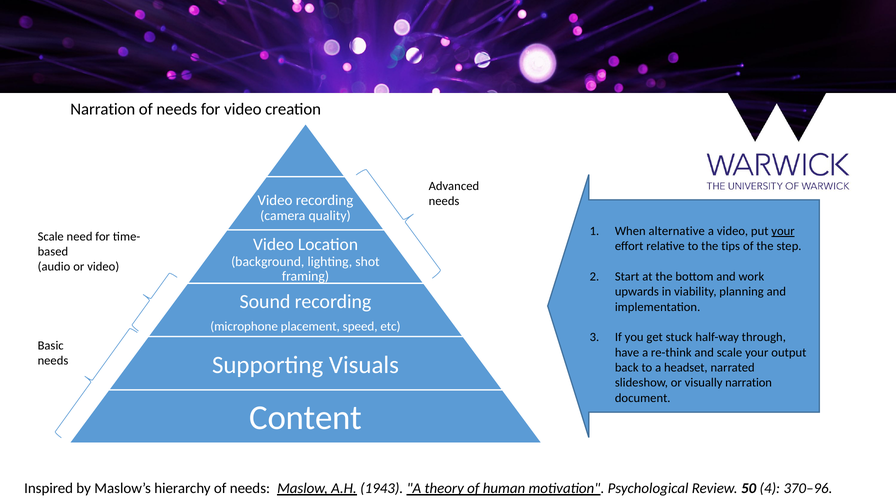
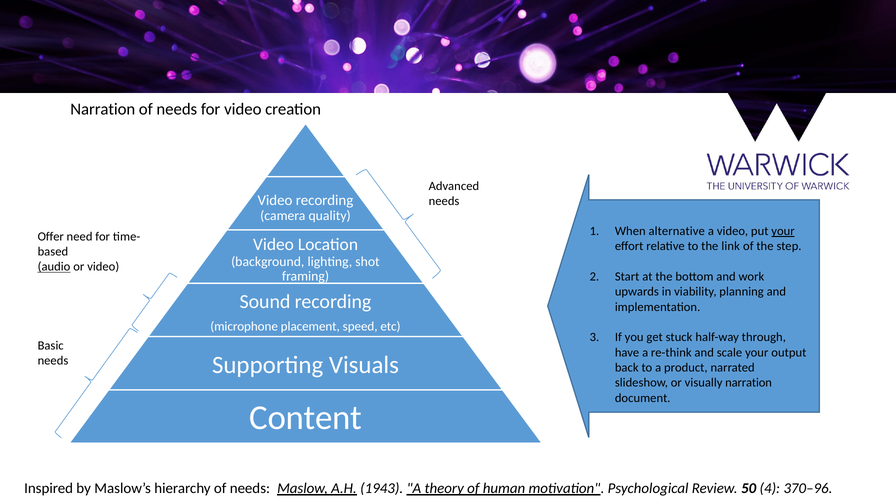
Scale at (51, 236): Scale -> Offer
tips: tips -> link
audio underline: none -> present
headset: headset -> product
